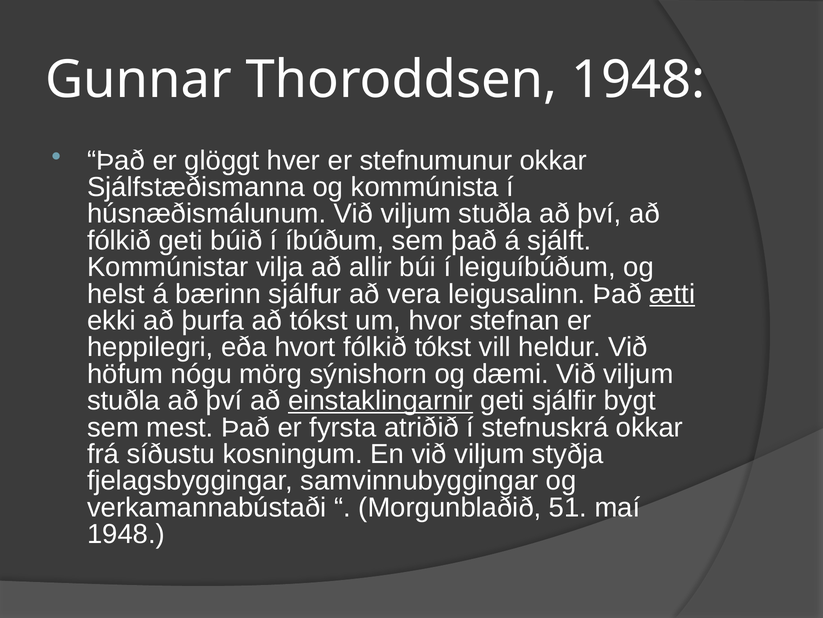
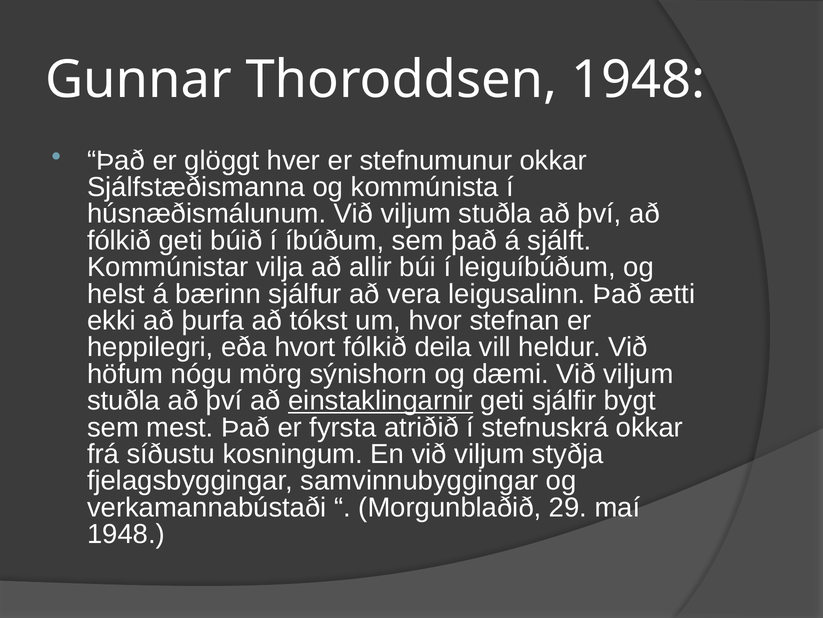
ætti underline: present -> none
fólkið tókst: tókst -> deila
51: 51 -> 29
